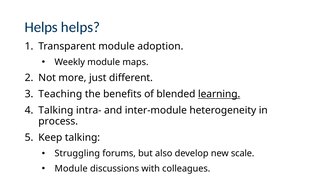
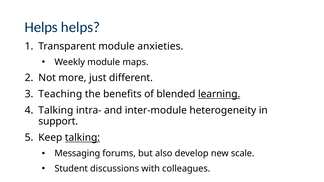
adoption: adoption -> anxieties
process: process -> support
talking at (82, 138) underline: none -> present
Struggling: Struggling -> Messaging
Module at (71, 169): Module -> Student
